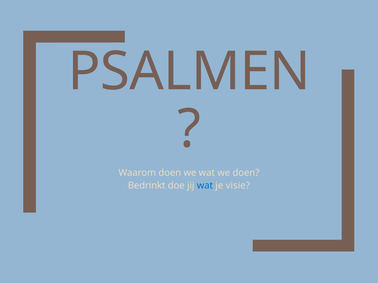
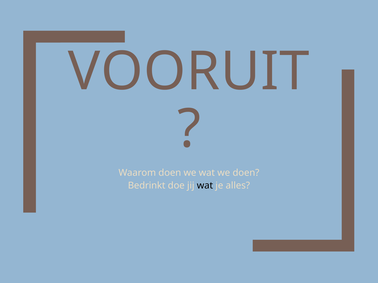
PSALMEN: PSALMEN -> VOORUIT
wat at (205, 186) colour: blue -> black
visie: visie -> alles
